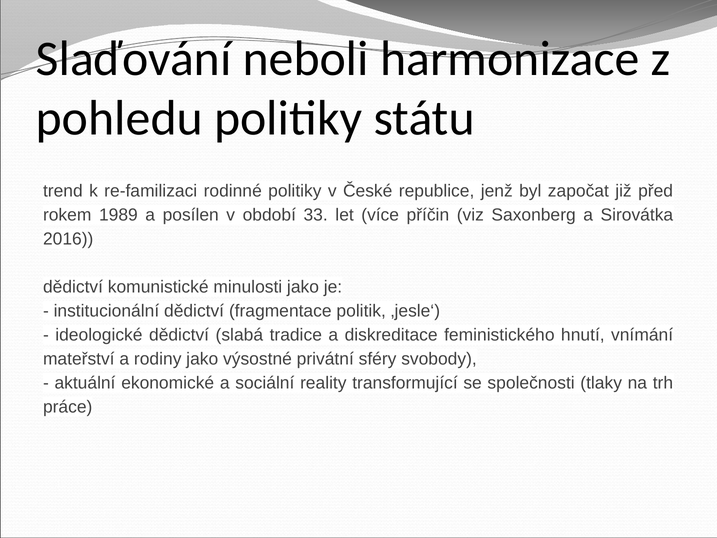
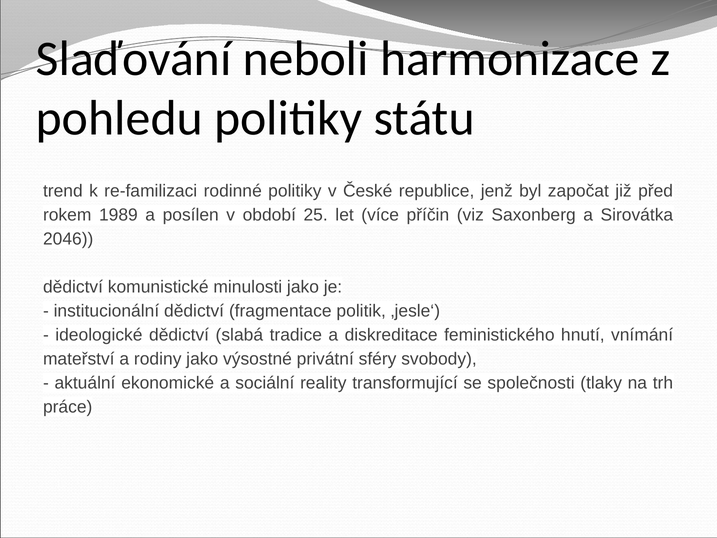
33: 33 -> 25
2016: 2016 -> 2046
